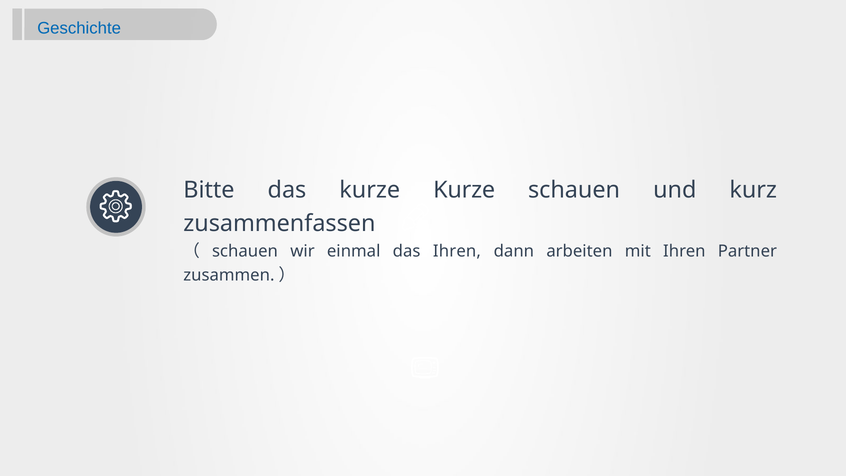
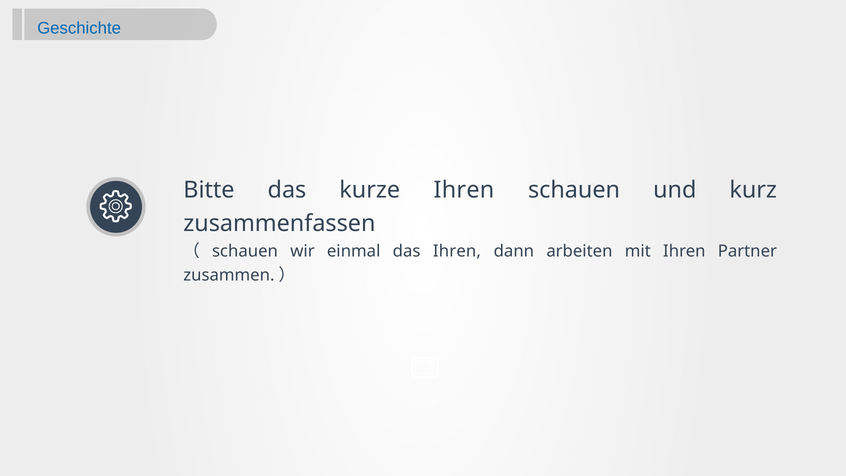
kurze Kurze: Kurze -> Ihren
